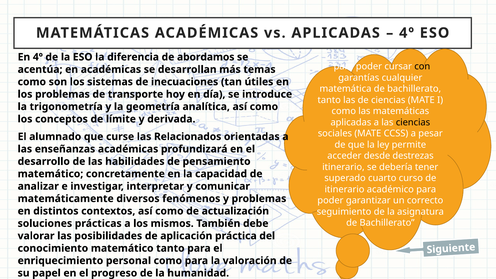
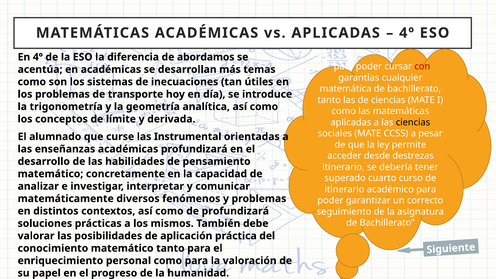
con colour: black -> red
Relacionados: Relacionados -> Instrumental
de actualización: actualización -> profundizará
